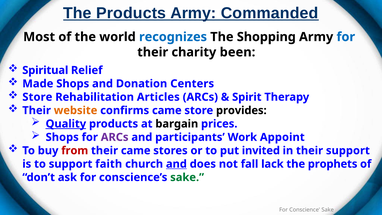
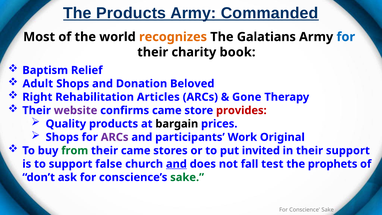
recognizes colour: blue -> orange
Shopping: Shopping -> Galatians
been: been -> book
Spiritual: Spiritual -> Baptism
Made: Made -> Adult
Centers: Centers -> Beloved
Store at (37, 97): Store -> Right
Spirit: Spirit -> Gone
website colour: orange -> purple
provides colour: black -> red
Quality underline: present -> none
Appoint: Appoint -> Original
from colour: red -> green
faith: faith -> false
lack: lack -> test
